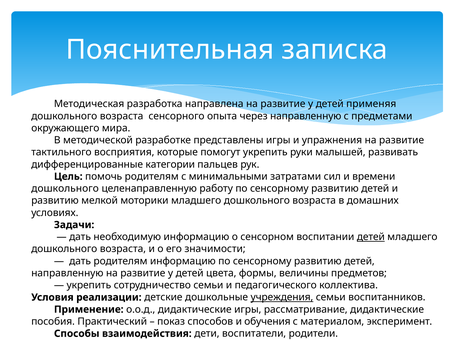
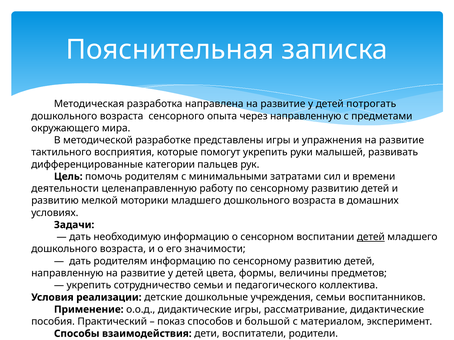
применяя: применяя -> потрогать
дошкольного at (65, 189): дошкольного -> деятельности
учреждения underline: present -> none
обучения: обучения -> большой
